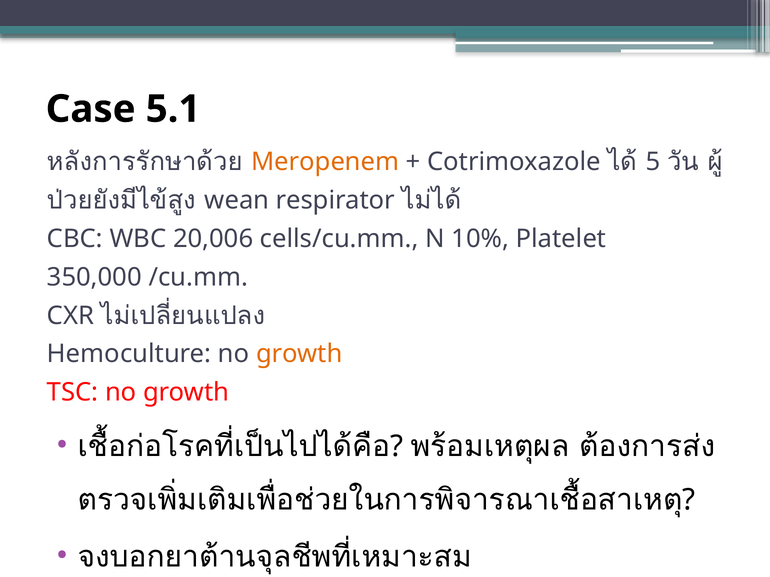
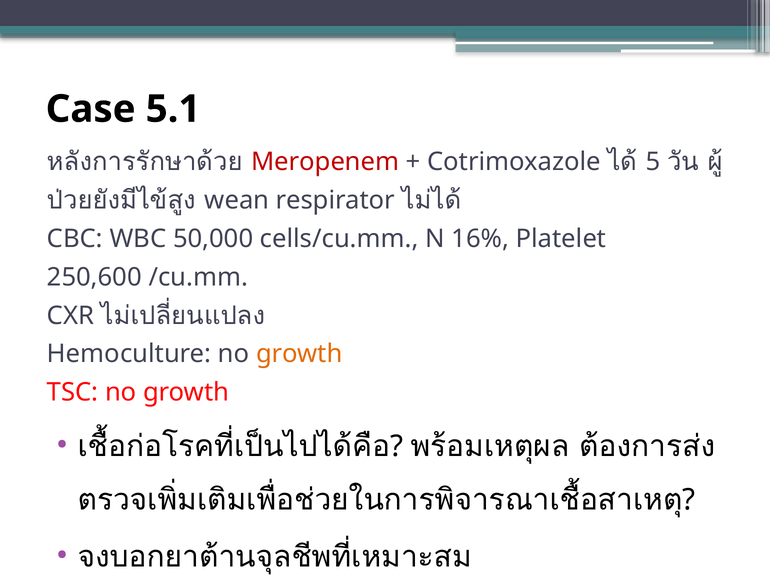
Meropenem colour: orange -> red
20,006: 20,006 -> 50,000
10%: 10% -> 16%
350,000: 350,000 -> 250,600
